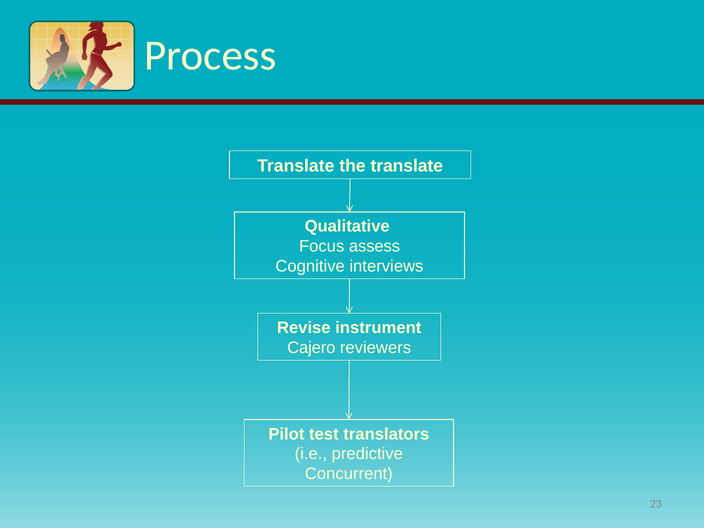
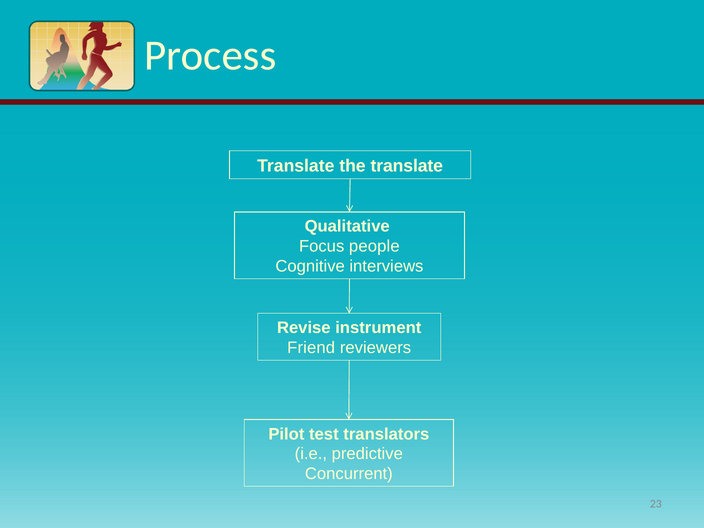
assess: assess -> people
Cajero: Cajero -> Friend
